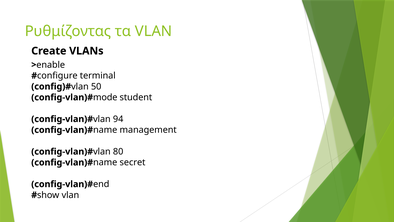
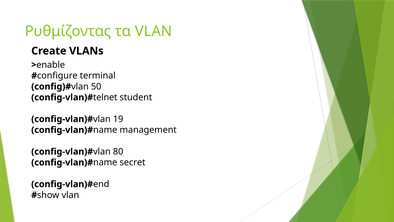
mode: mode -> telnet
94: 94 -> 19
